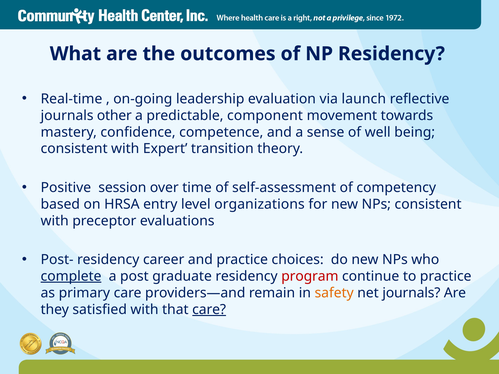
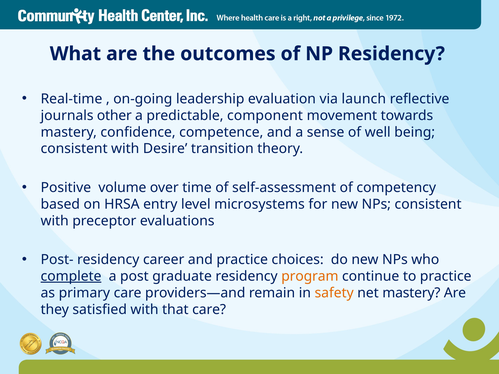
Expert: Expert -> Desire
session: session -> volume
organizations: organizations -> microsystems
program colour: red -> orange
net journals: journals -> mastery
care at (209, 310) underline: present -> none
